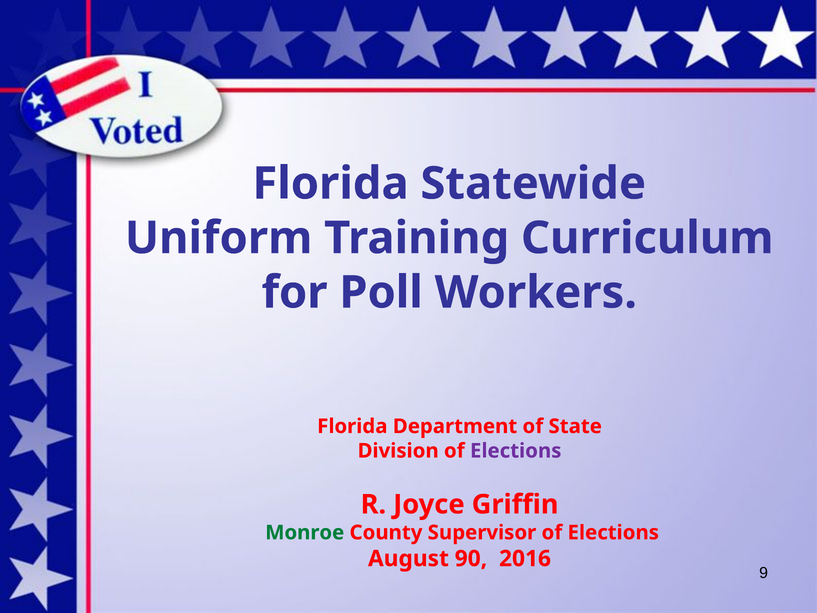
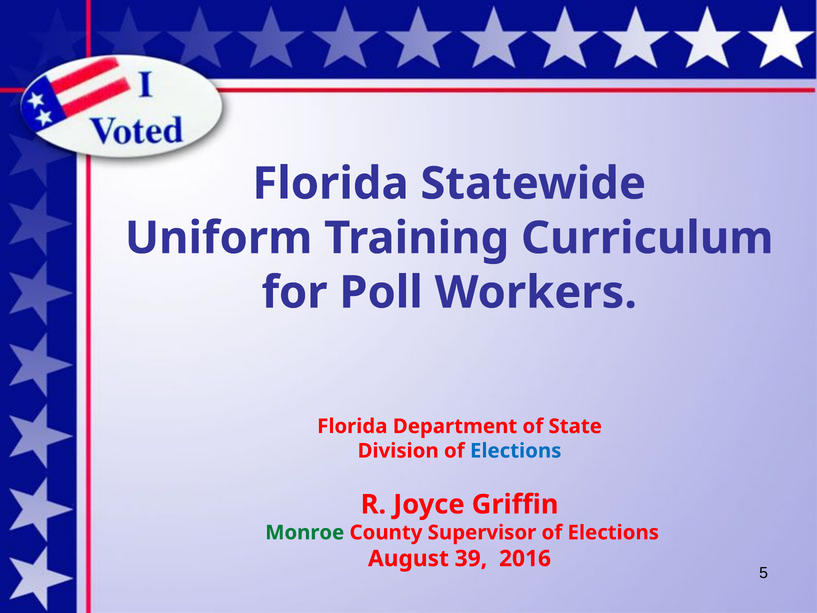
Elections at (516, 451) colour: purple -> blue
90: 90 -> 39
9: 9 -> 5
